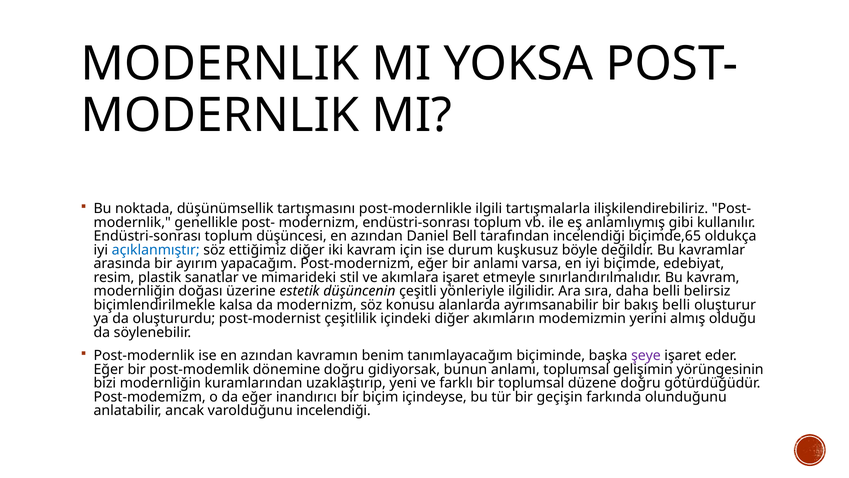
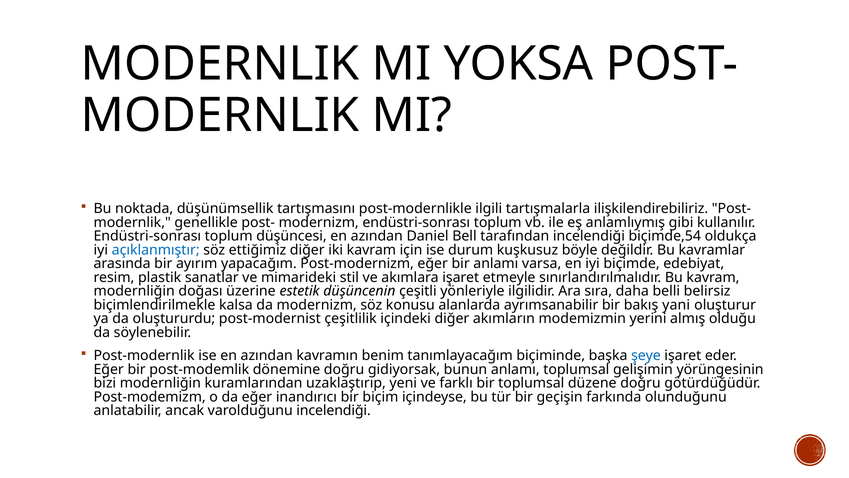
biçimde,65: biçimde,65 -> biçimde,54
bakış belli: belli -> yani
şeye colour: purple -> blue
